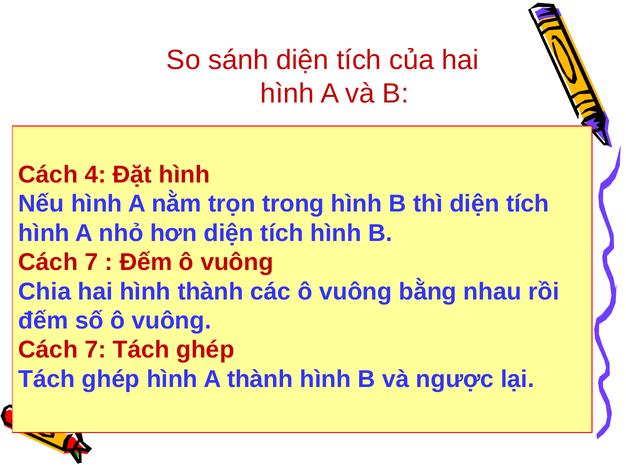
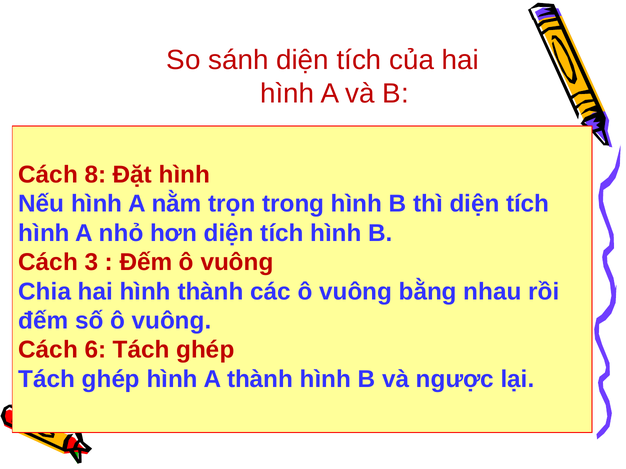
4: 4 -> 8
7 at (91, 263): 7 -> 3
7 at (95, 350): 7 -> 6
